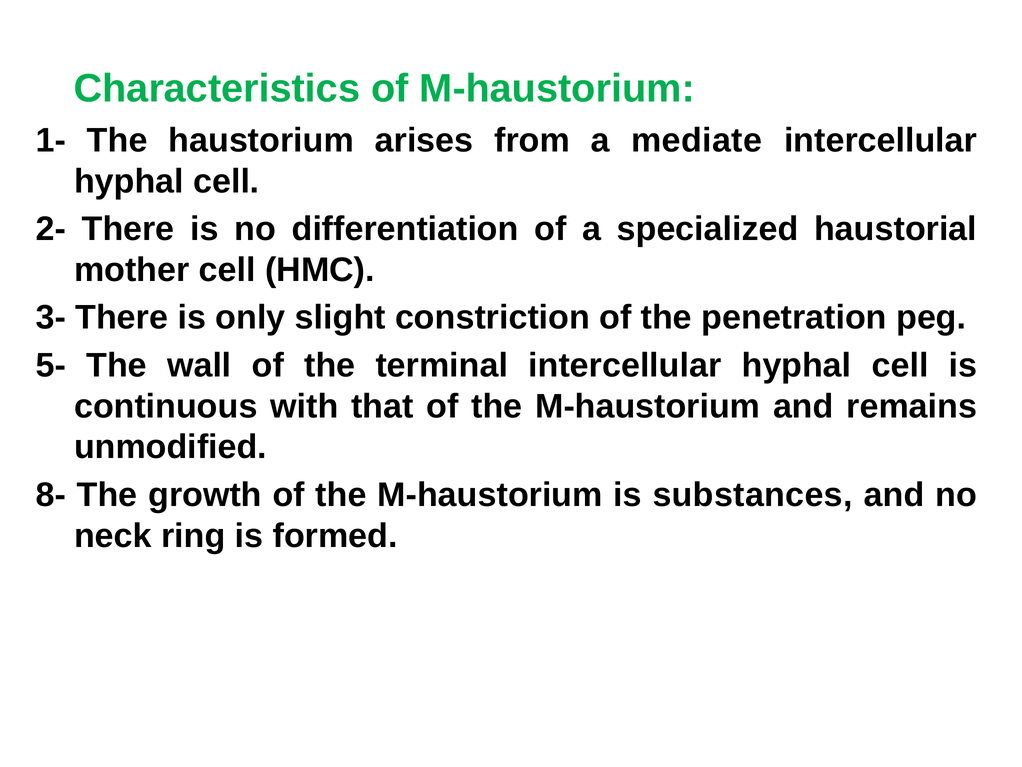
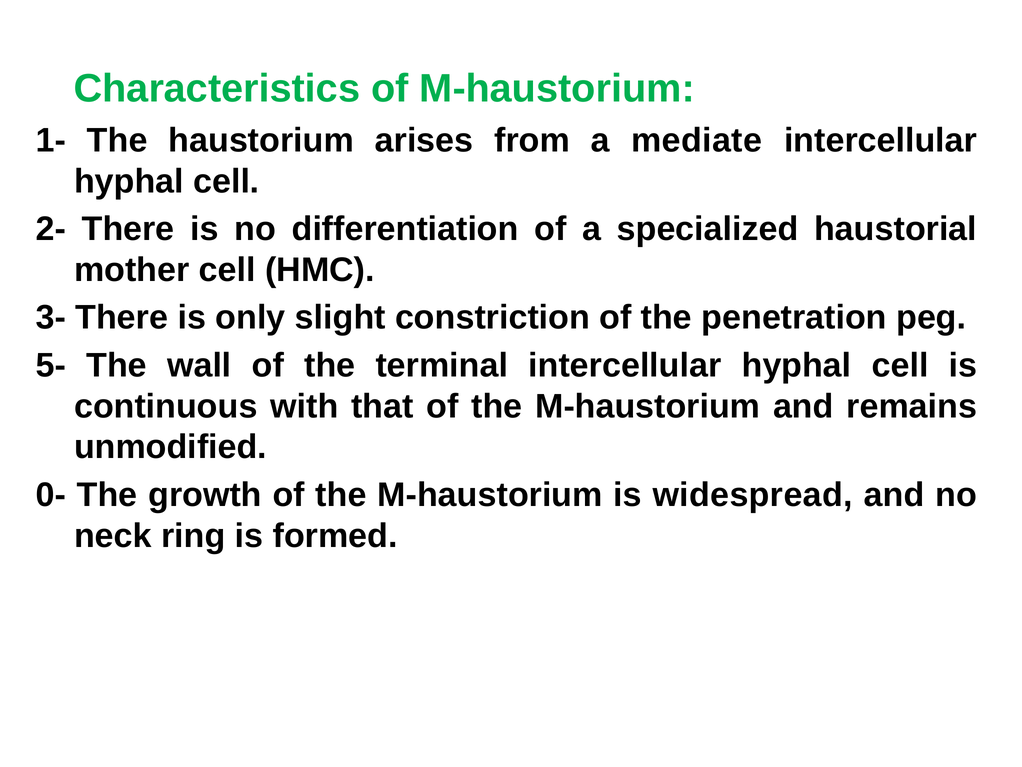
8-: 8- -> 0-
substances: substances -> widespread
